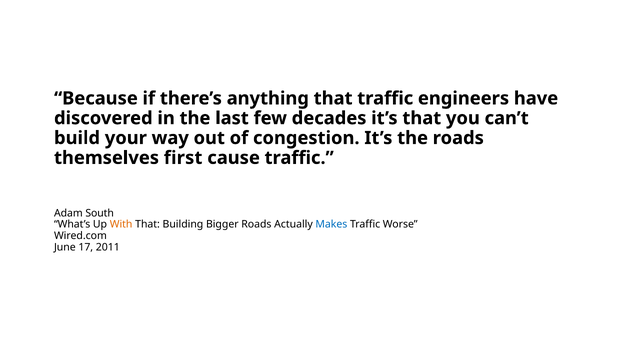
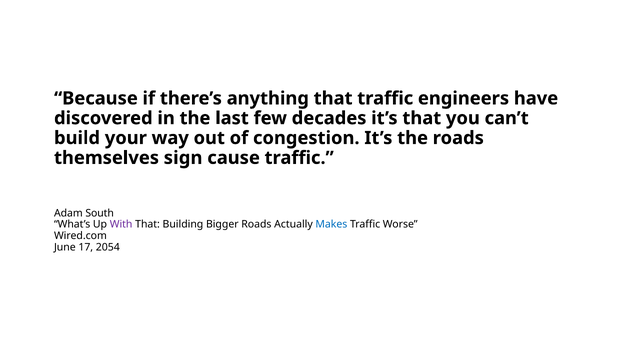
first: first -> sign
With colour: orange -> purple
2011: 2011 -> 2054
